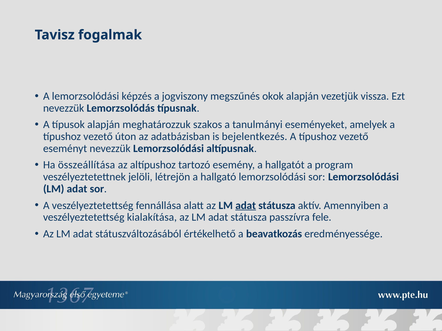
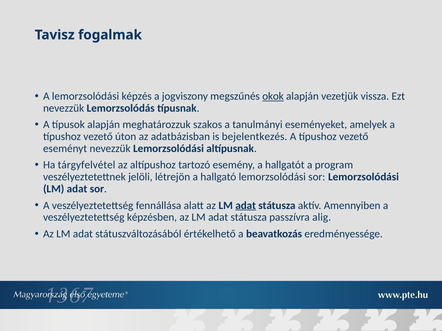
okok underline: none -> present
összeállítása: összeállítása -> tárgyfelvétel
kialakítása: kialakítása -> képzésben
fele: fele -> alig
